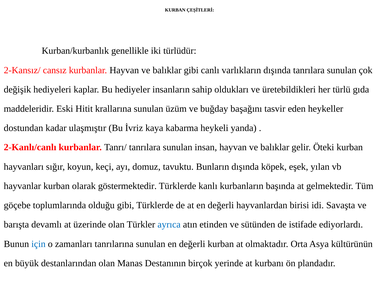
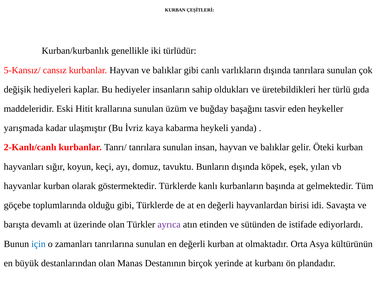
2-Kansız/: 2-Kansız/ -> 5-Kansız/
dostundan: dostundan -> yarışmada
ayrıca colour: blue -> purple
